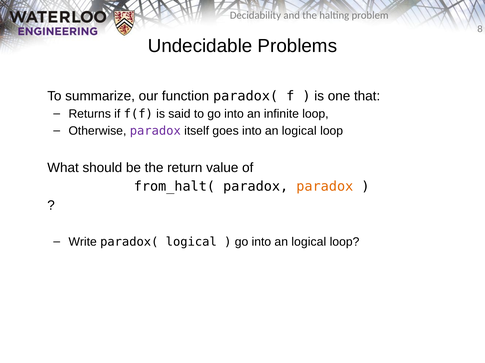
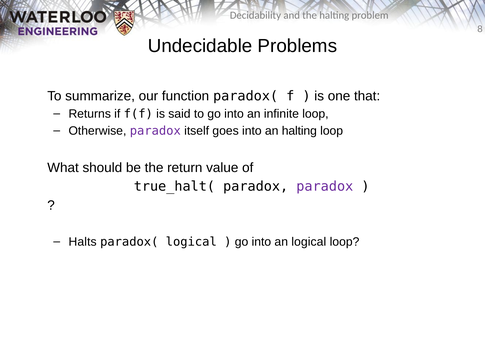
goes into an logical: logical -> halting
from_halt(: from_halt( -> true_halt(
paradox at (325, 187) colour: orange -> purple
Write: Write -> Halts
